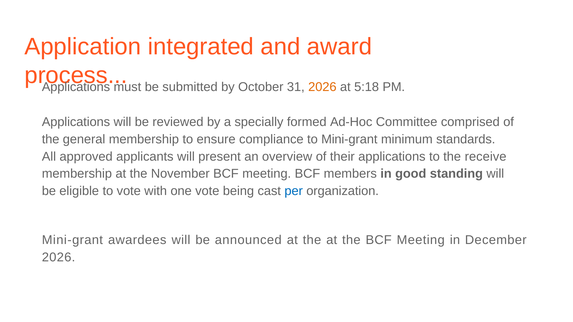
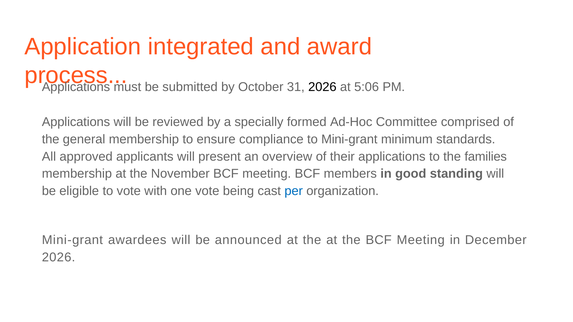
2026 at (322, 87) colour: orange -> black
5:18: 5:18 -> 5:06
receive: receive -> families
